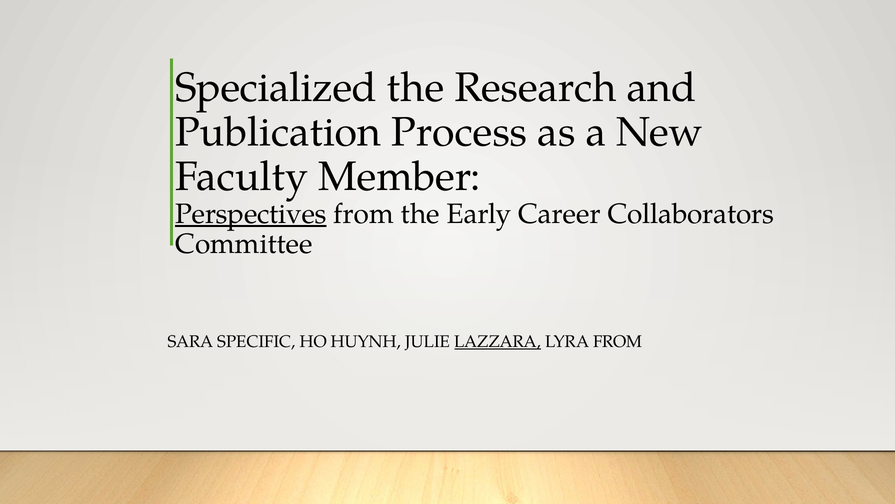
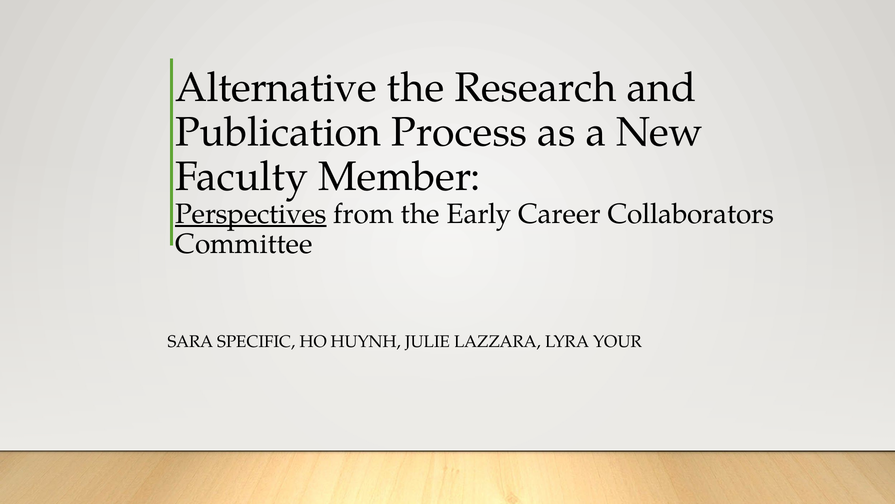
Specialized: Specialized -> Alternative
LAZZARA underline: present -> none
LYRA FROM: FROM -> YOUR
